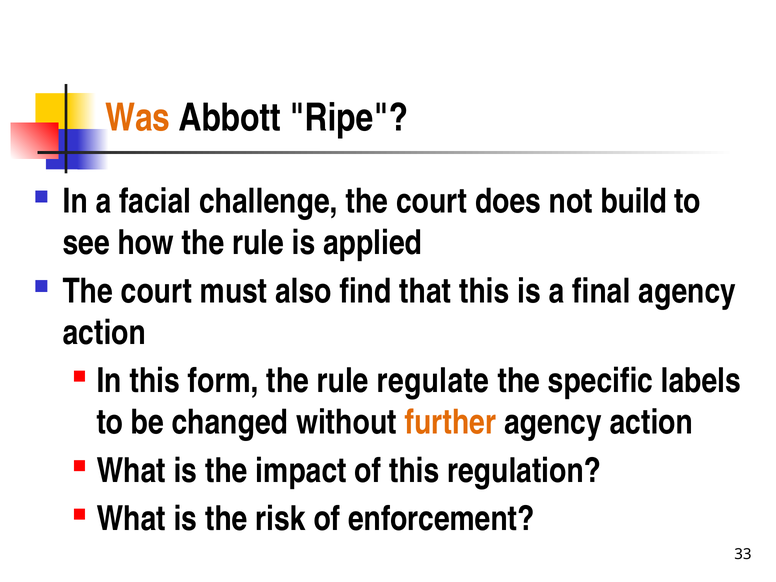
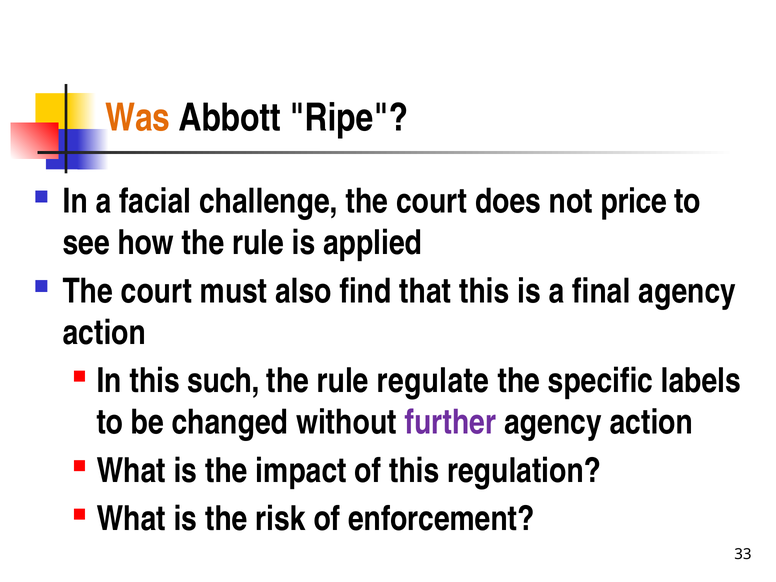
build: build -> price
form: form -> such
further colour: orange -> purple
